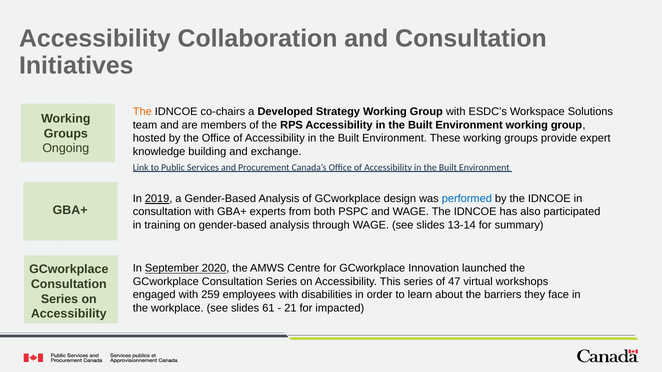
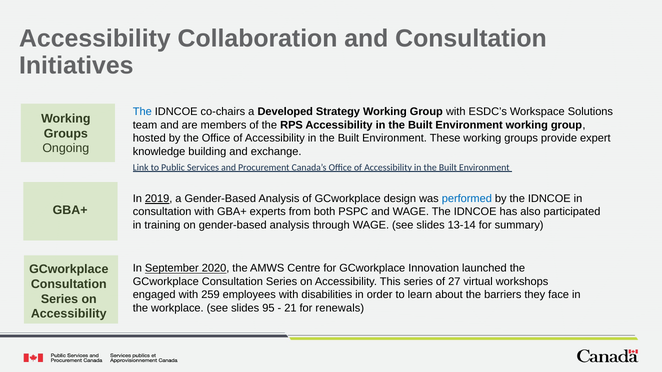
The at (142, 112) colour: orange -> blue
47: 47 -> 27
61: 61 -> 95
impacted: impacted -> renewals
